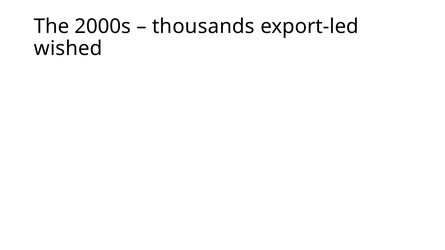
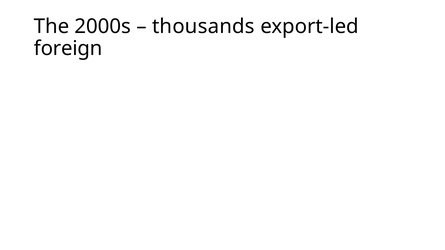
wished: wished -> foreign
